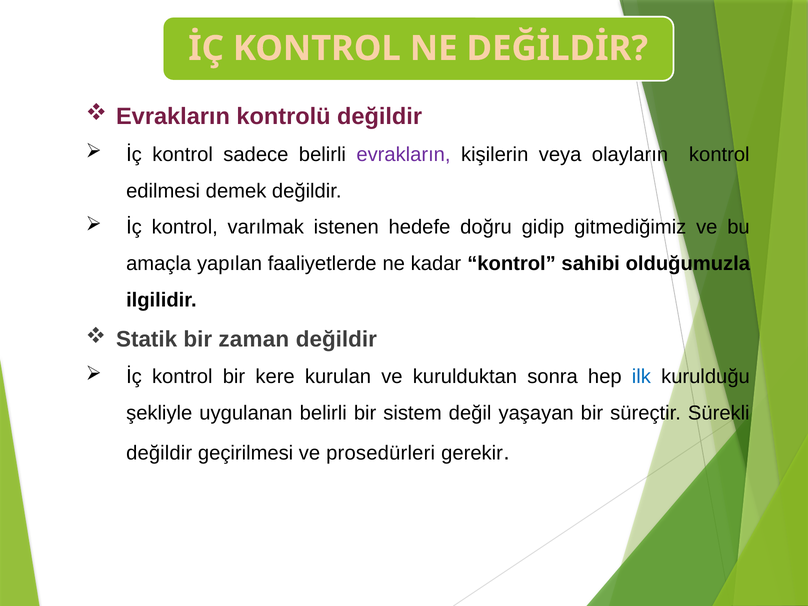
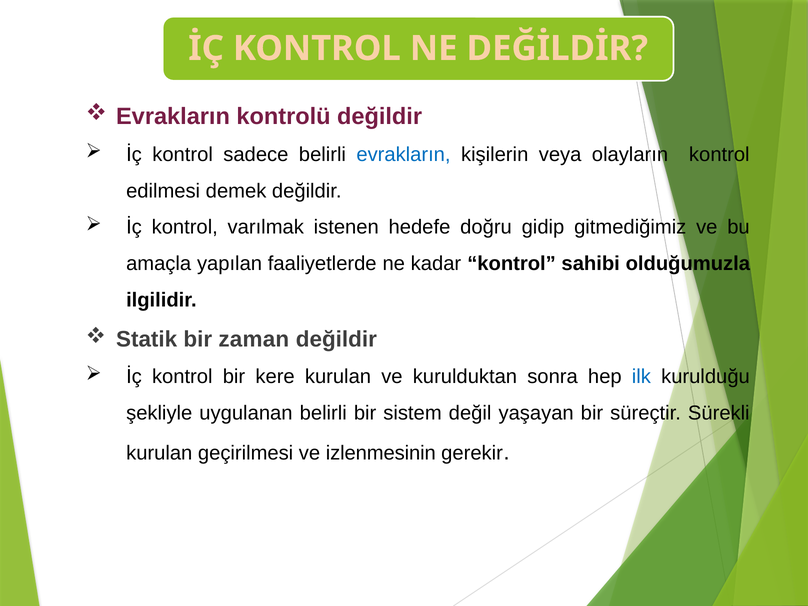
evrakların at (403, 155) colour: purple -> blue
değildir at (159, 453): değildir -> kurulan
prosedürleri: prosedürleri -> izlenmesinin
